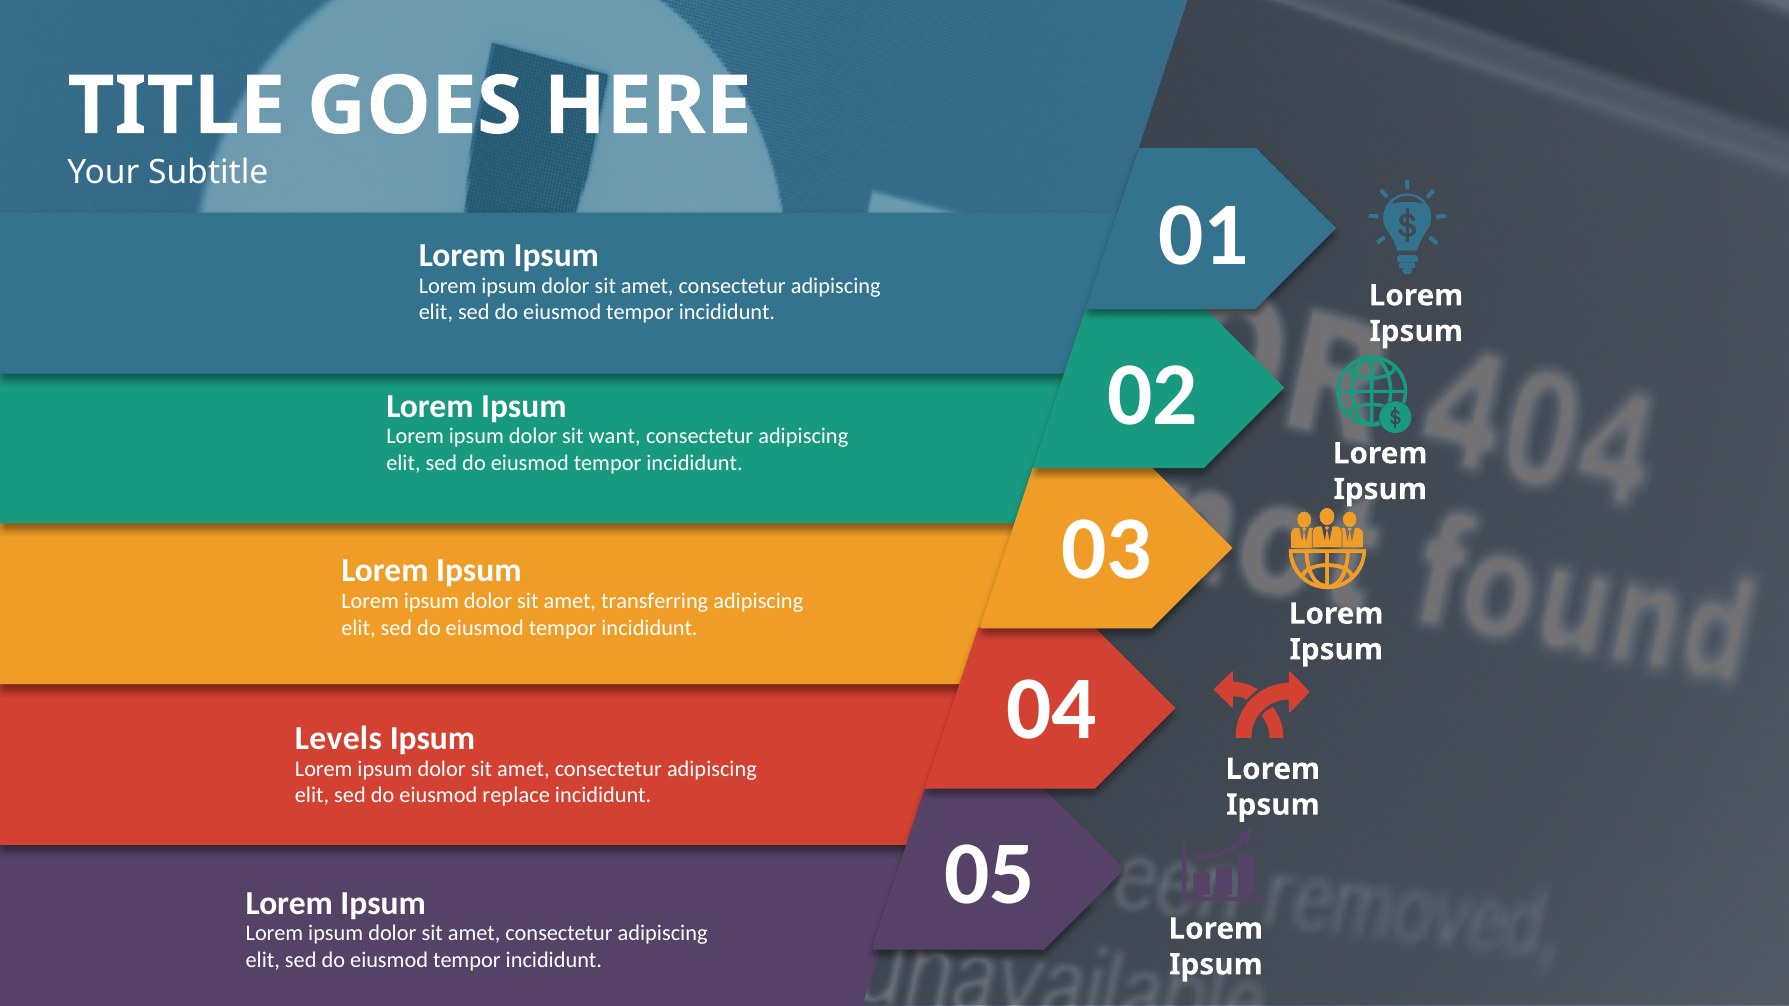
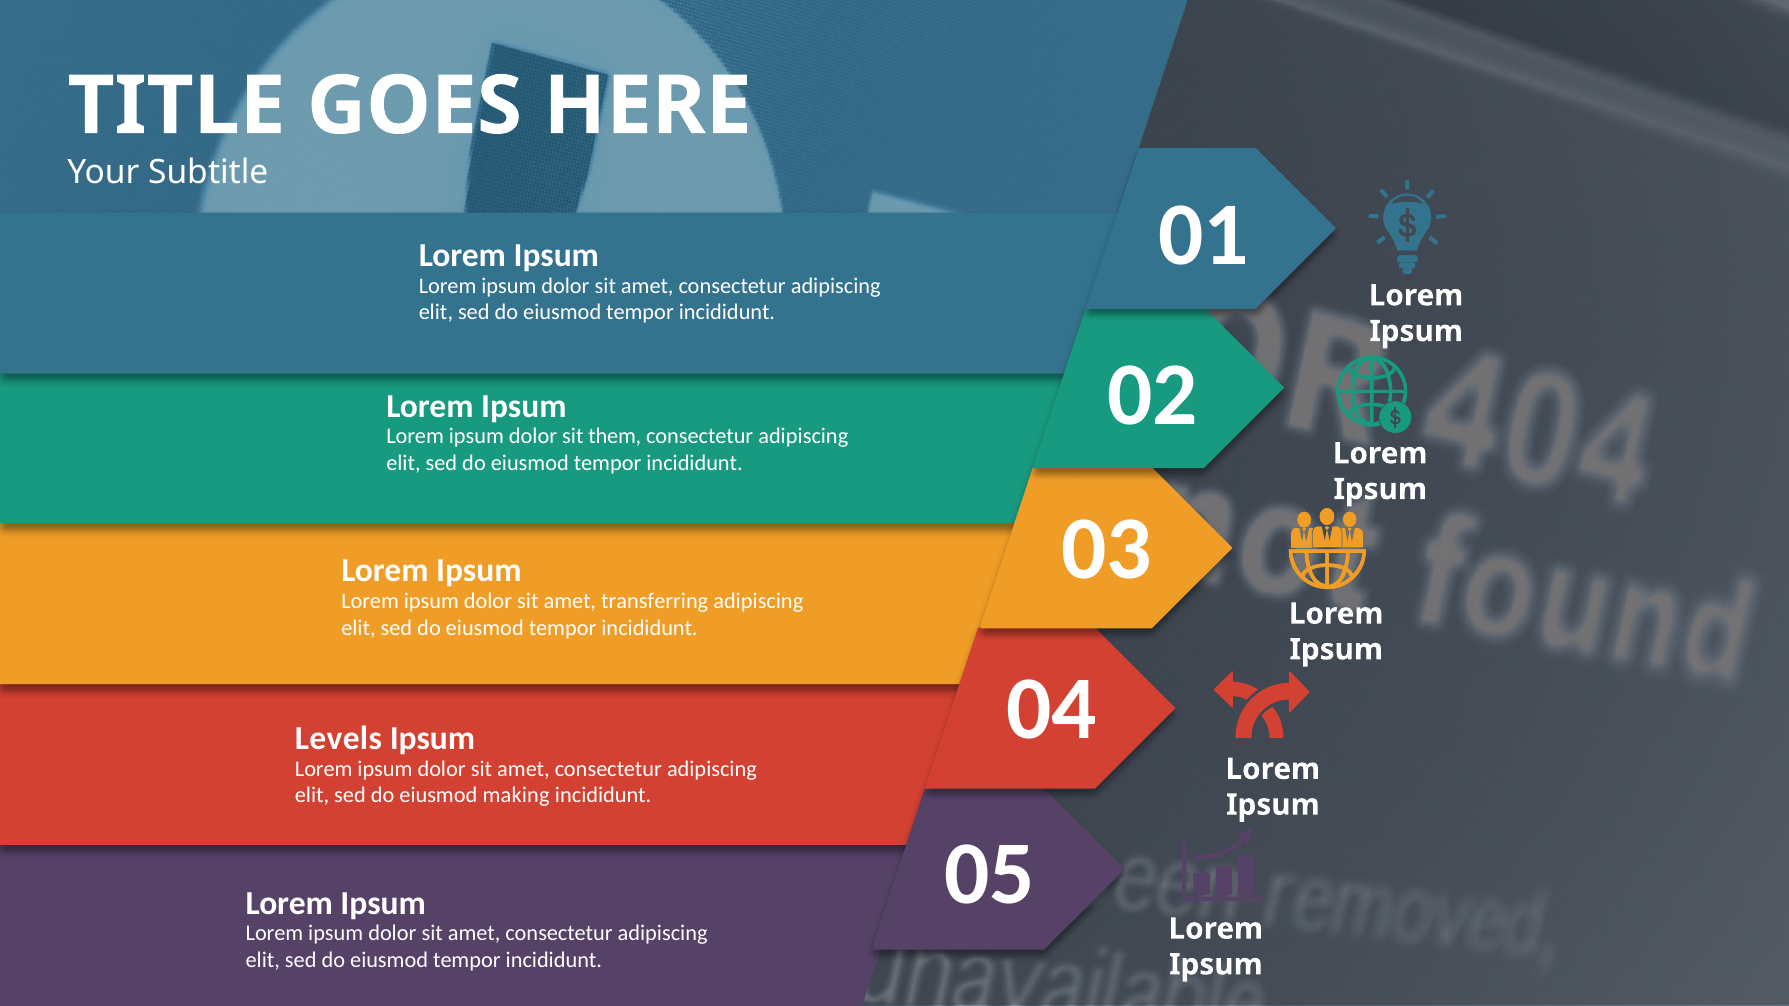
want: want -> them
replace: replace -> making
